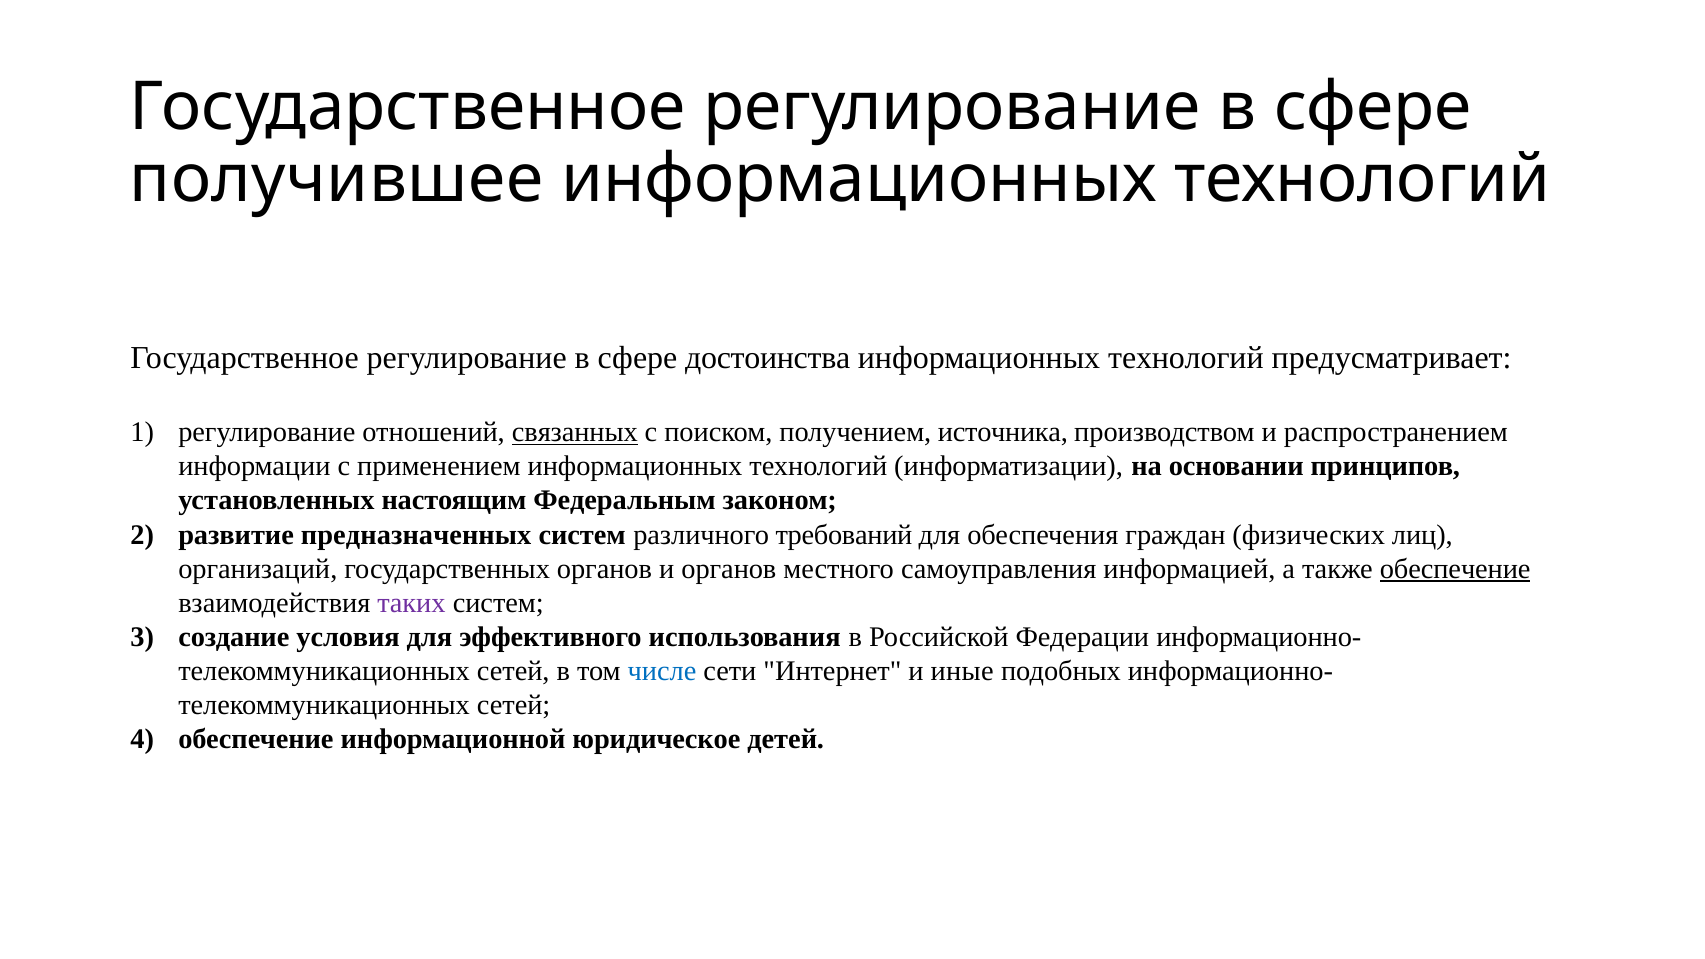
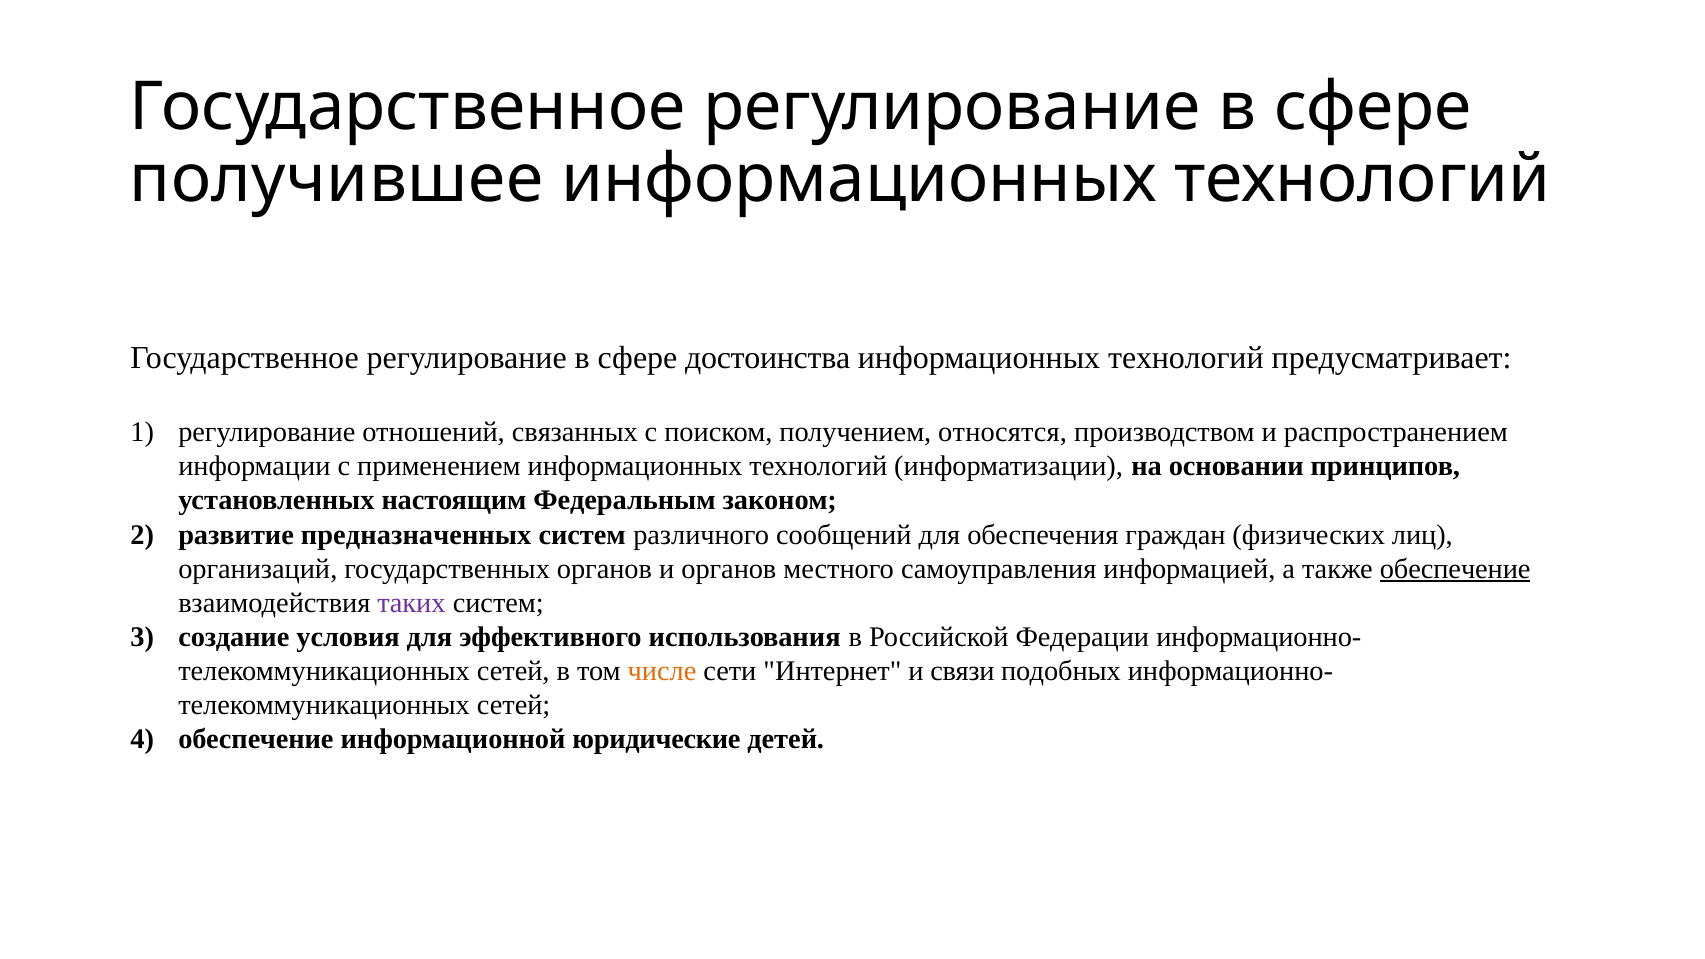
связанных underline: present -> none
источника: источника -> относятся
требований: требований -> сообщений
числе colour: blue -> orange
иные: иные -> связи
юридическое: юридическое -> юридические
